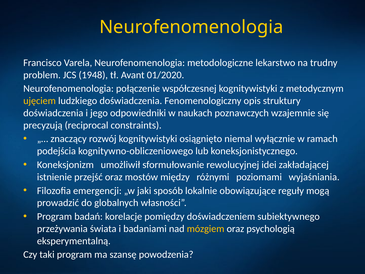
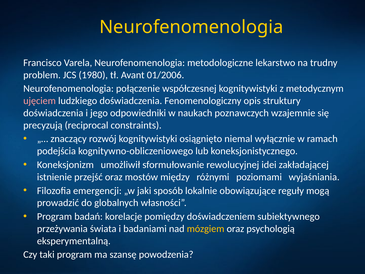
1948: 1948 -> 1980
01/2020: 01/2020 -> 01/2006
ujęciem colour: yellow -> pink
